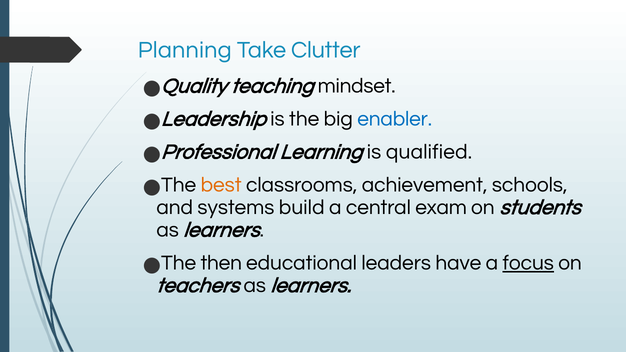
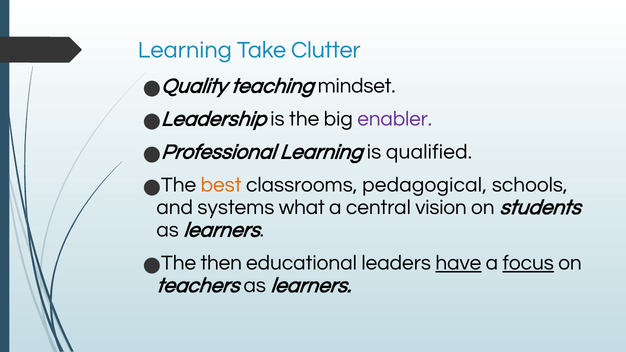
Planning at (185, 50): Planning -> Learning
enabler colour: blue -> purple
achievement: achievement -> pedagogical
build: build -> what
exam: exam -> vision
have underline: none -> present
